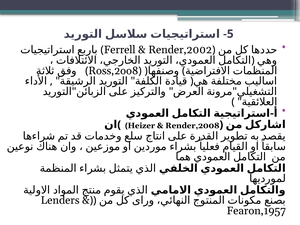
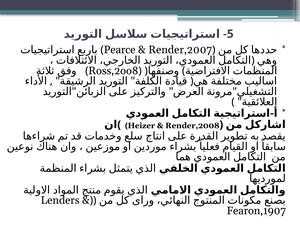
Ferrell: Ferrell -> Pearce
Render,2002: Render,2002 -> Render,2007
Fearon,1957: Fearon,1957 -> Fearon,1907
